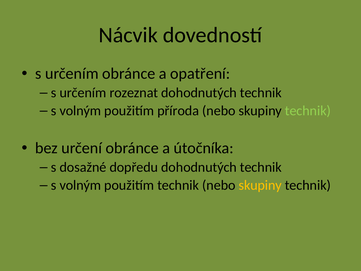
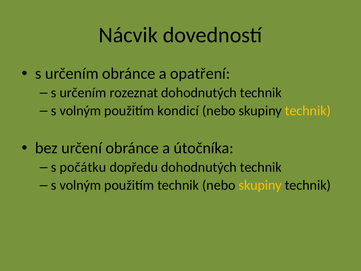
příroda: příroda -> kondicí
technik at (308, 111) colour: light green -> yellow
dosažné: dosažné -> počátku
